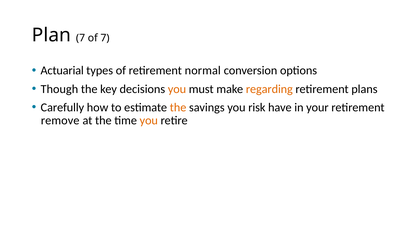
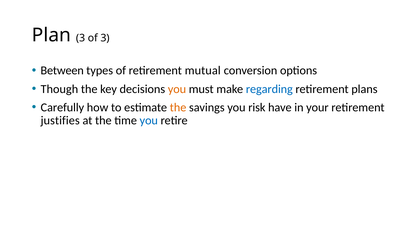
Plan 7: 7 -> 3
of 7: 7 -> 3
Actuarial: Actuarial -> Between
normal: normal -> mutual
regarding colour: orange -> blue
remove: remove -> justifies
you at (149, 121) colour: orange -> blue
